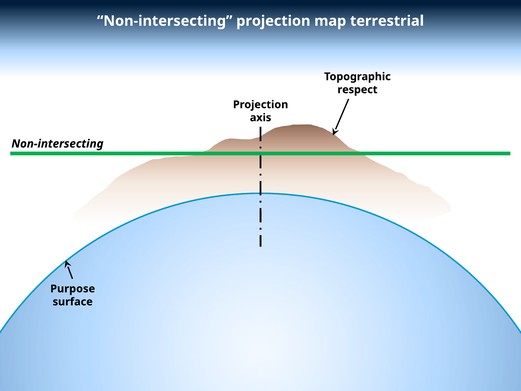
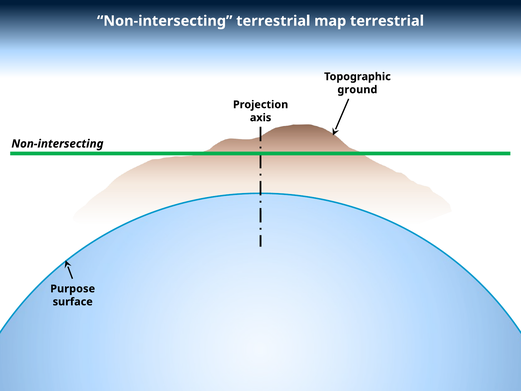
Non-intersecting projection: projection -> terrestrial
respect: respect -> ground
